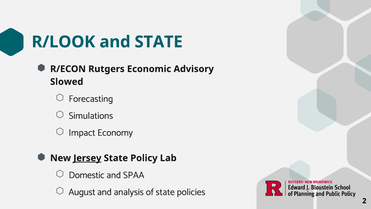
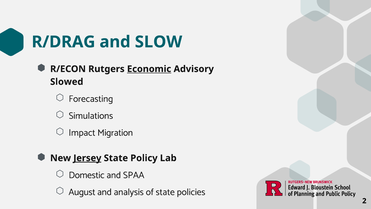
R/LOOK: R/LOOK -> R/DRAG
and STATE: STATE -> SLOW
Economic underline: none -> present
Economy: Economy -> Migration
